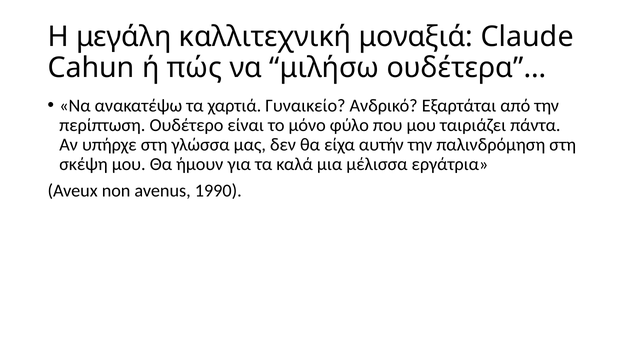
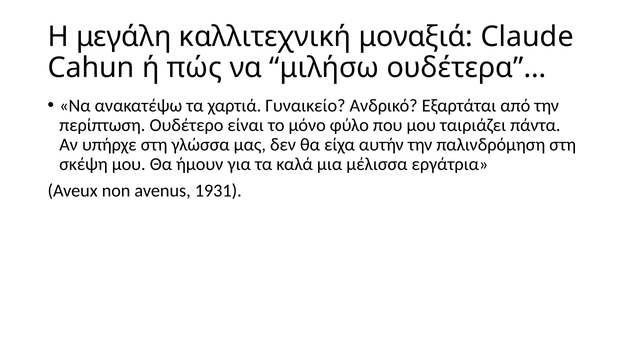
1990: 1990 -> 1931
